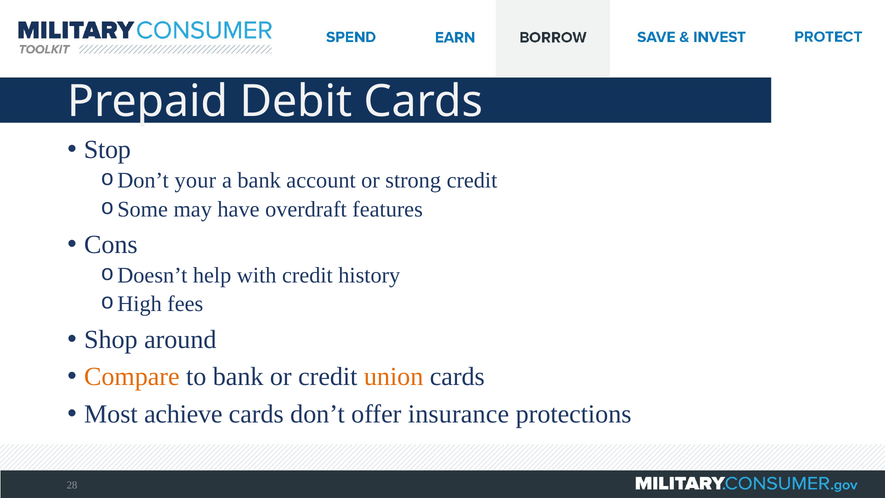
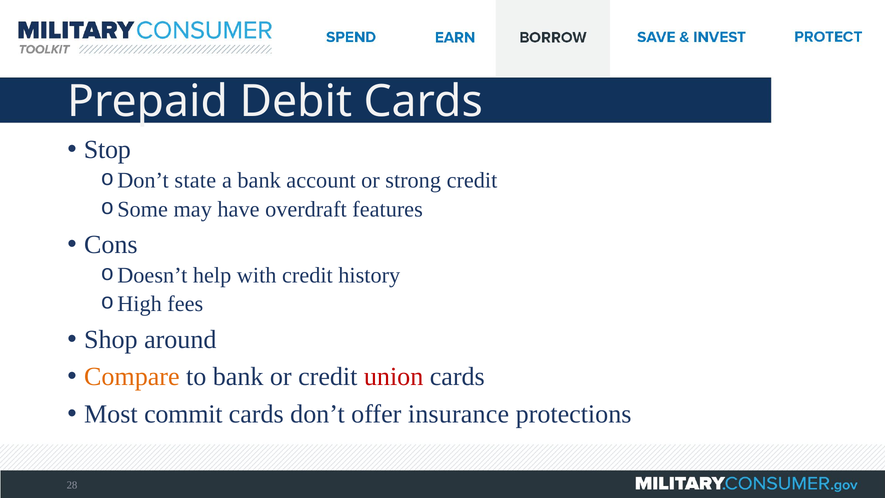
your: your -> state
union colour: orange -> red
achieve: achieve -> commit
